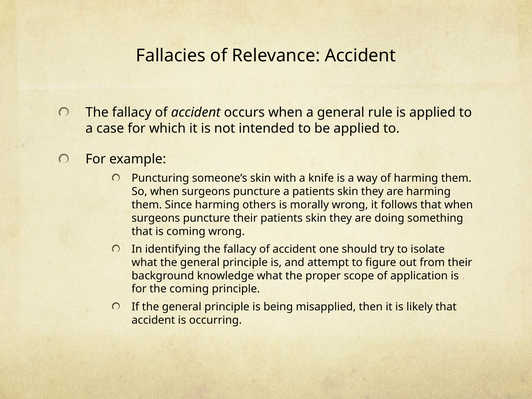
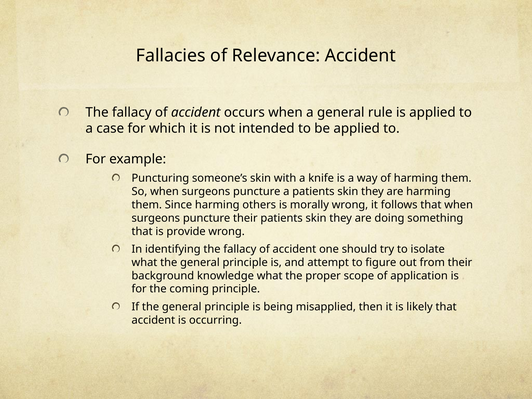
is coming: coming -> provide
